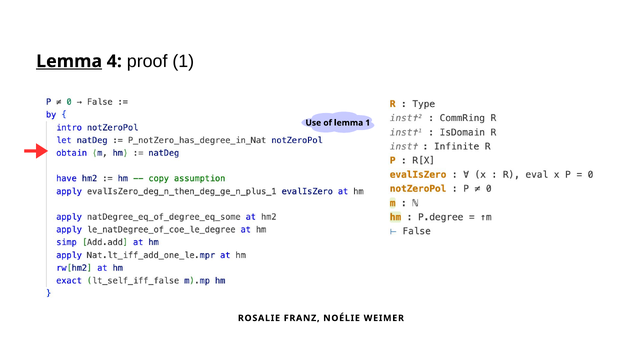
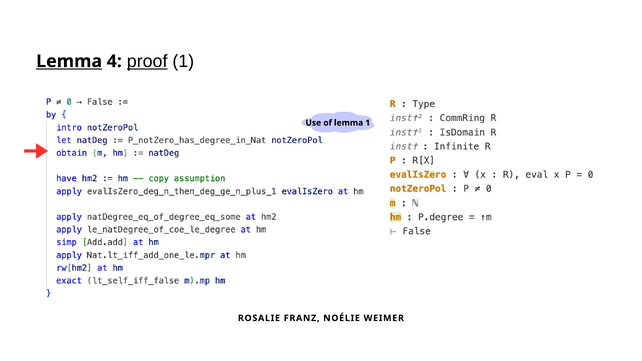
proof underline: none -> present
